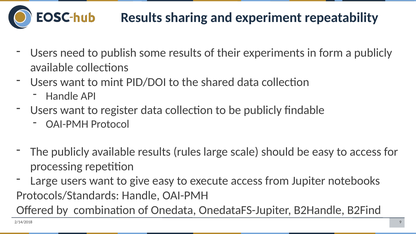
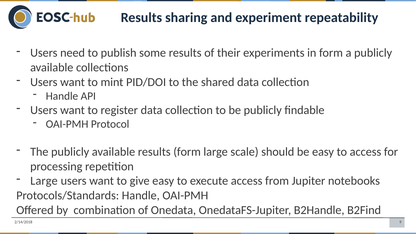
results rules: rules -> form
